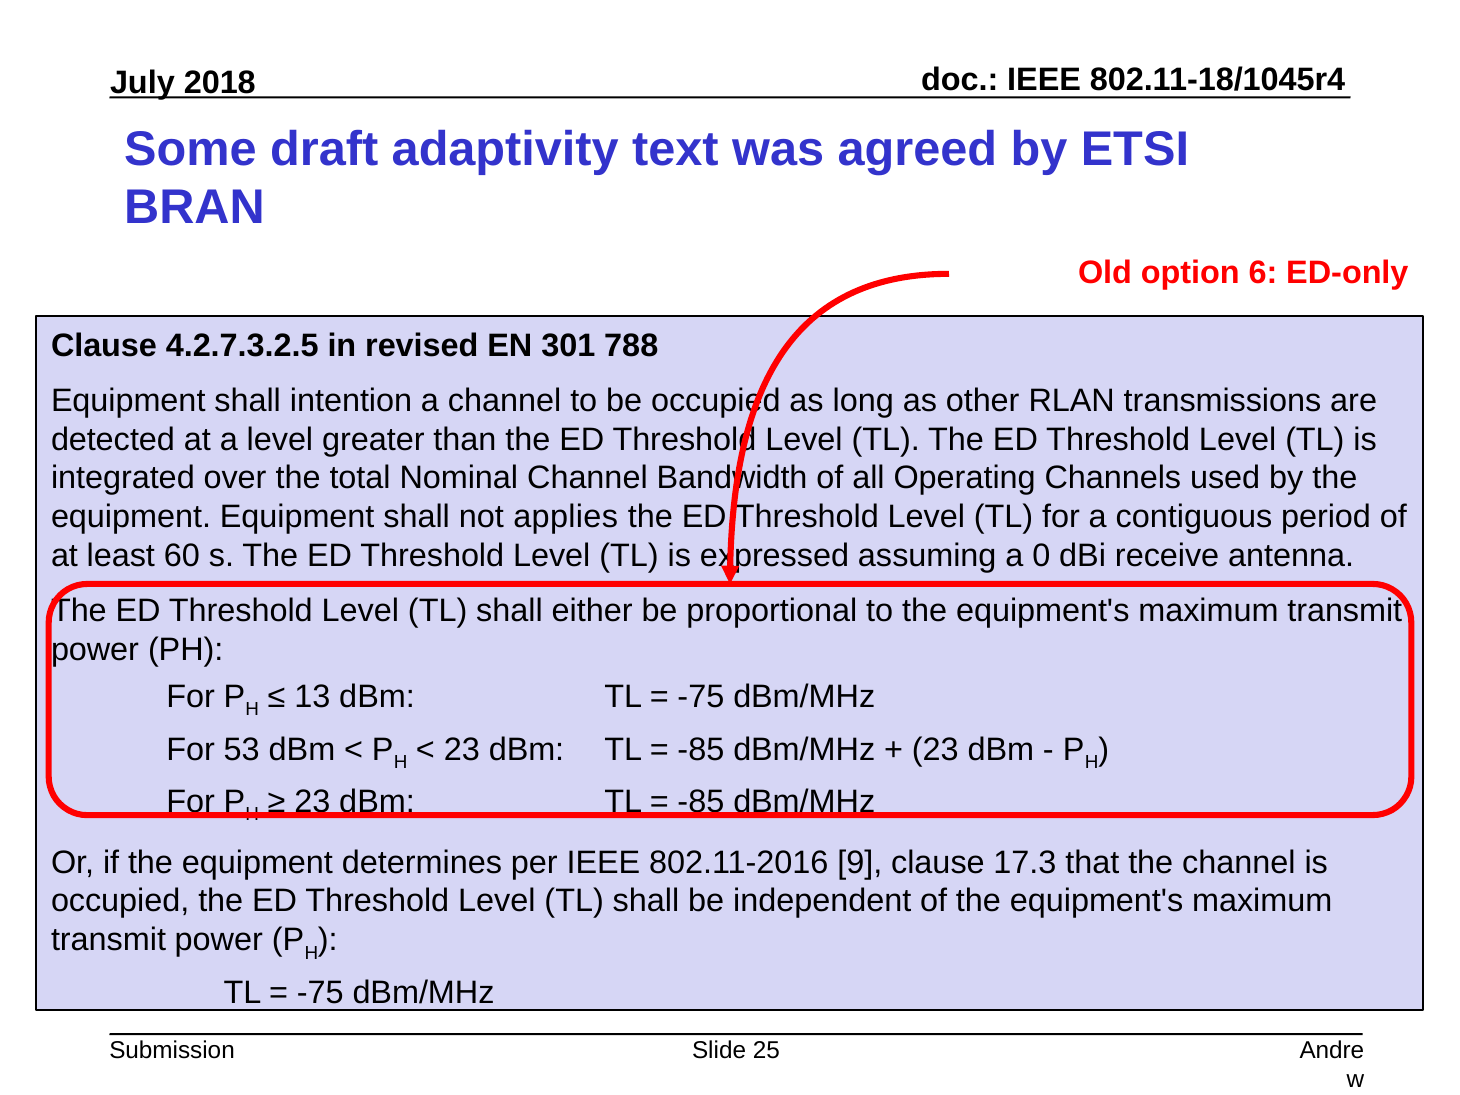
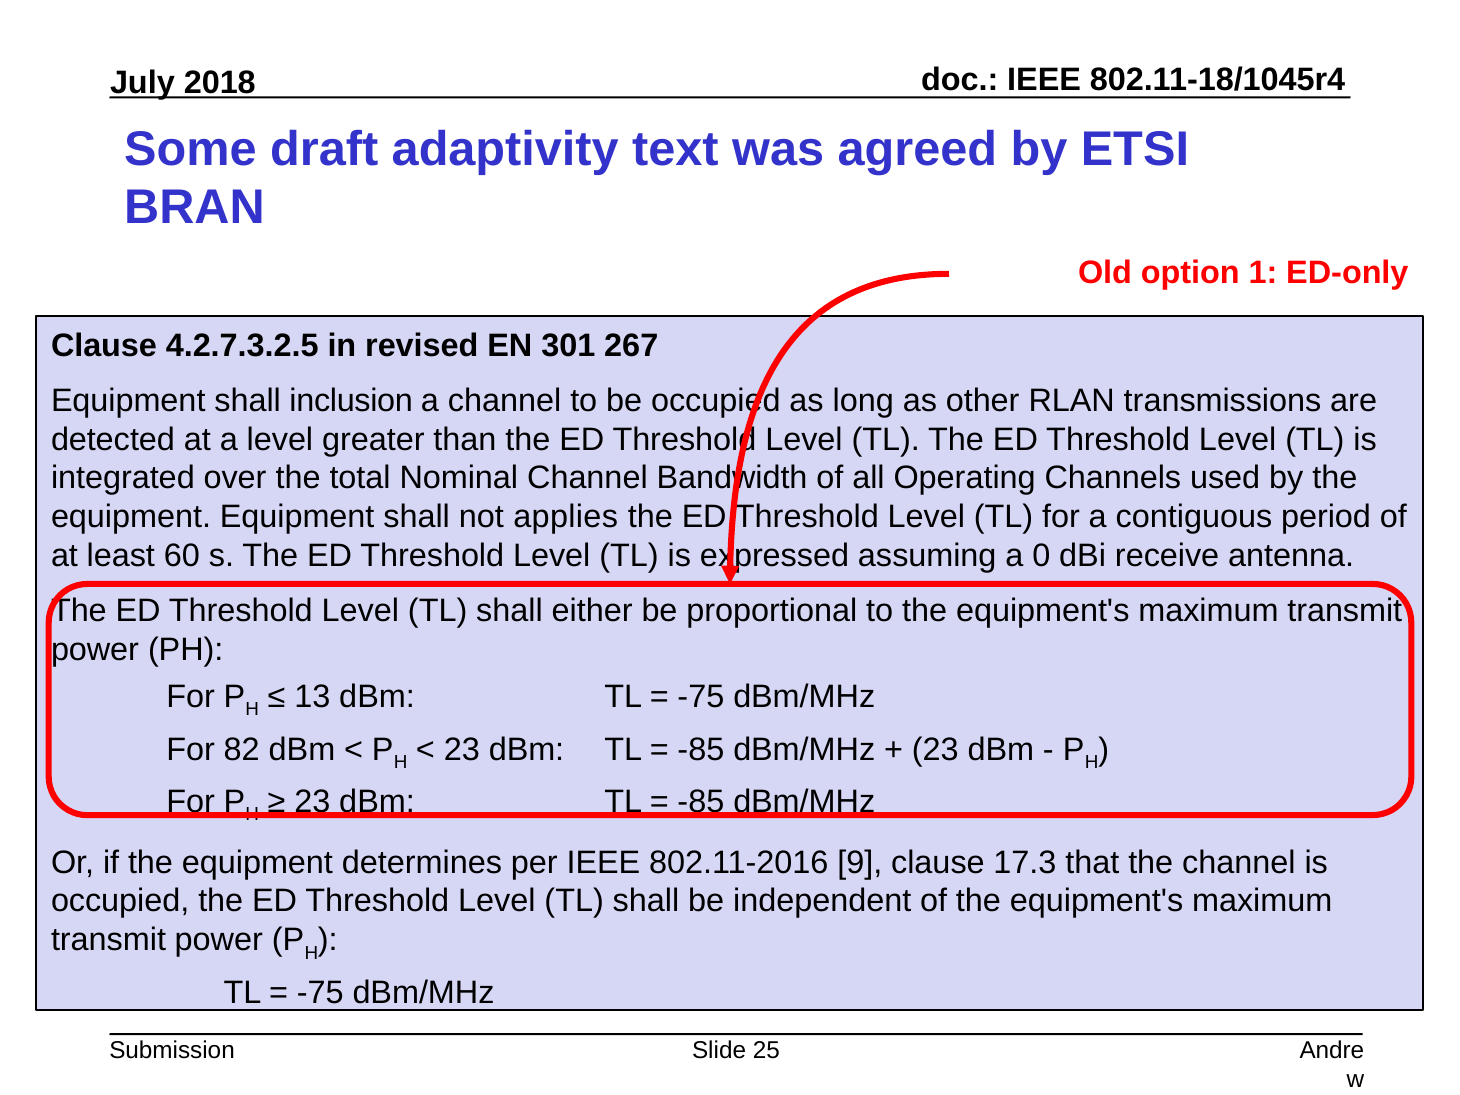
6: 6 -> 1
788: 788 -> 267
intention: intention -> inclusion
53: 53 -> 82
